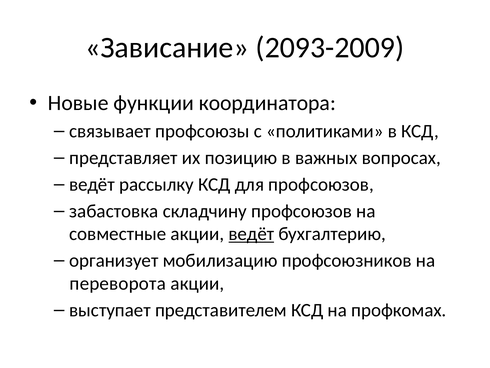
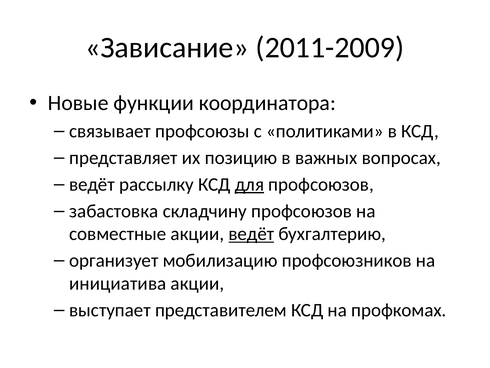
2093-2009: 2093-2009 -> 2011-2009
для underline: none -> present
переворота: переворота -> инициатива
